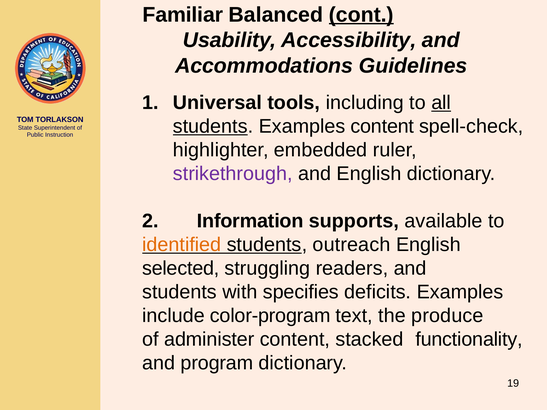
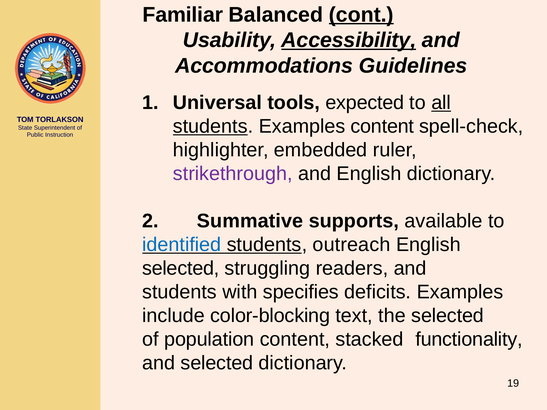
Accessibility underline: none -> present
including: including -> expected
Information: Information -> Summative
identified colour: orange -> blue
color-program: color-program -> color-blocking
the produce: produce -> selected
administer: administer -> population
and program: program -> selected
